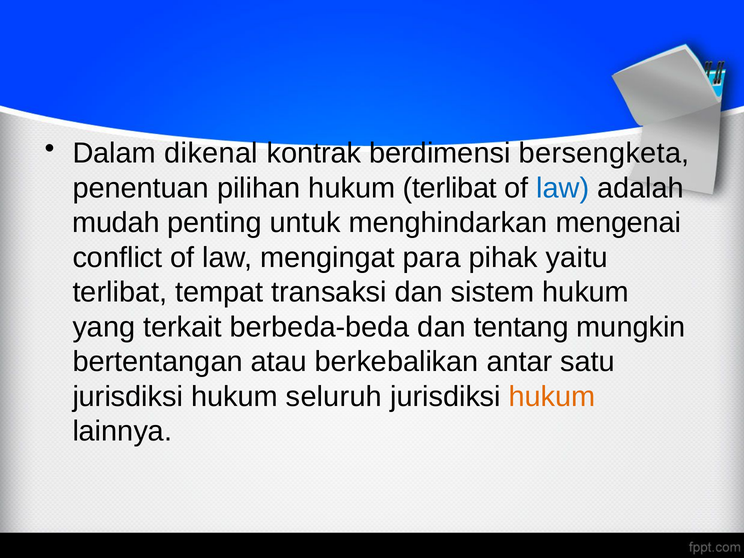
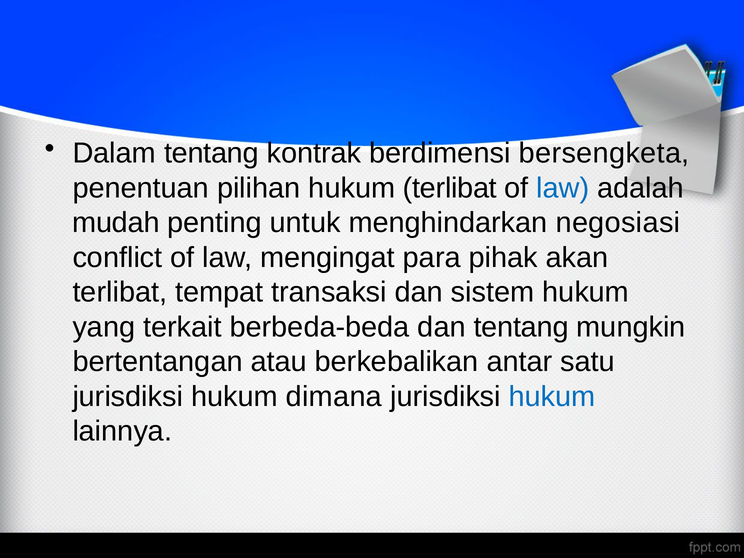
Dalam dikenal: dikenal -> tentang
mengenai: mengenai -> negosiasi
yaitu: yaitu -> akan
seluruh: seluruh -> dimana
hukum at (552, 396) colour: orange -> blue
